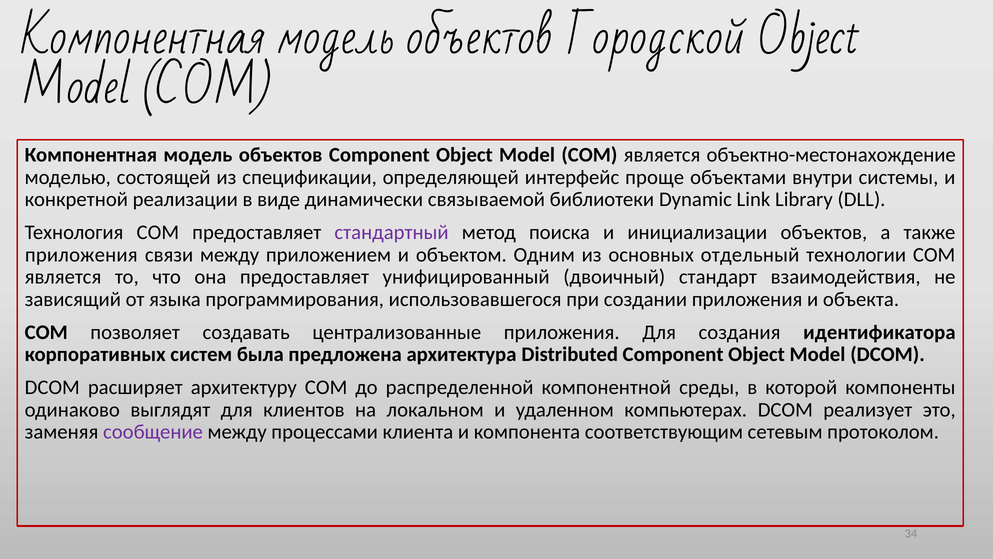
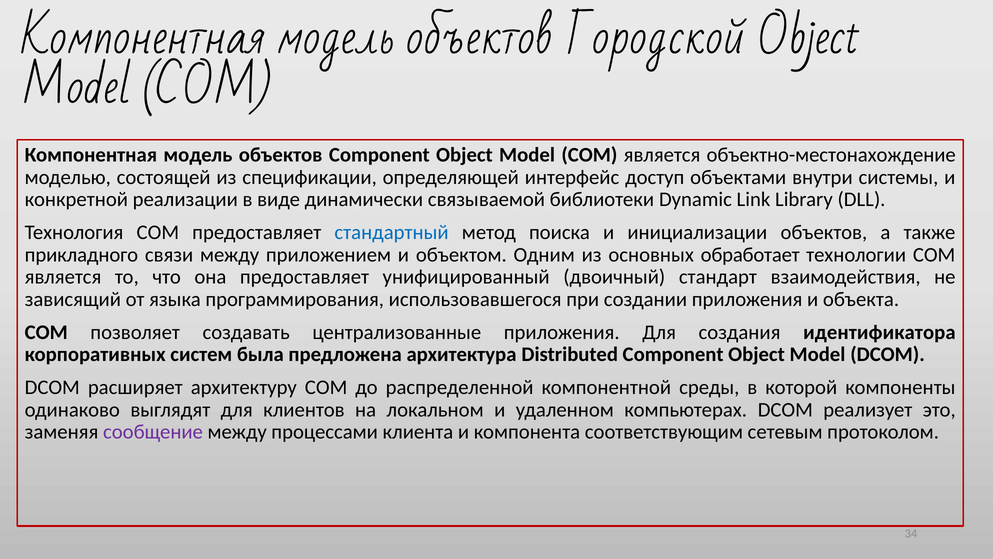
проще: проще -> доступ
стандартный colour: purple -> blue
приложения at (81, 255): приложения -> прикладного
отдельный: отдельный -> обработает
